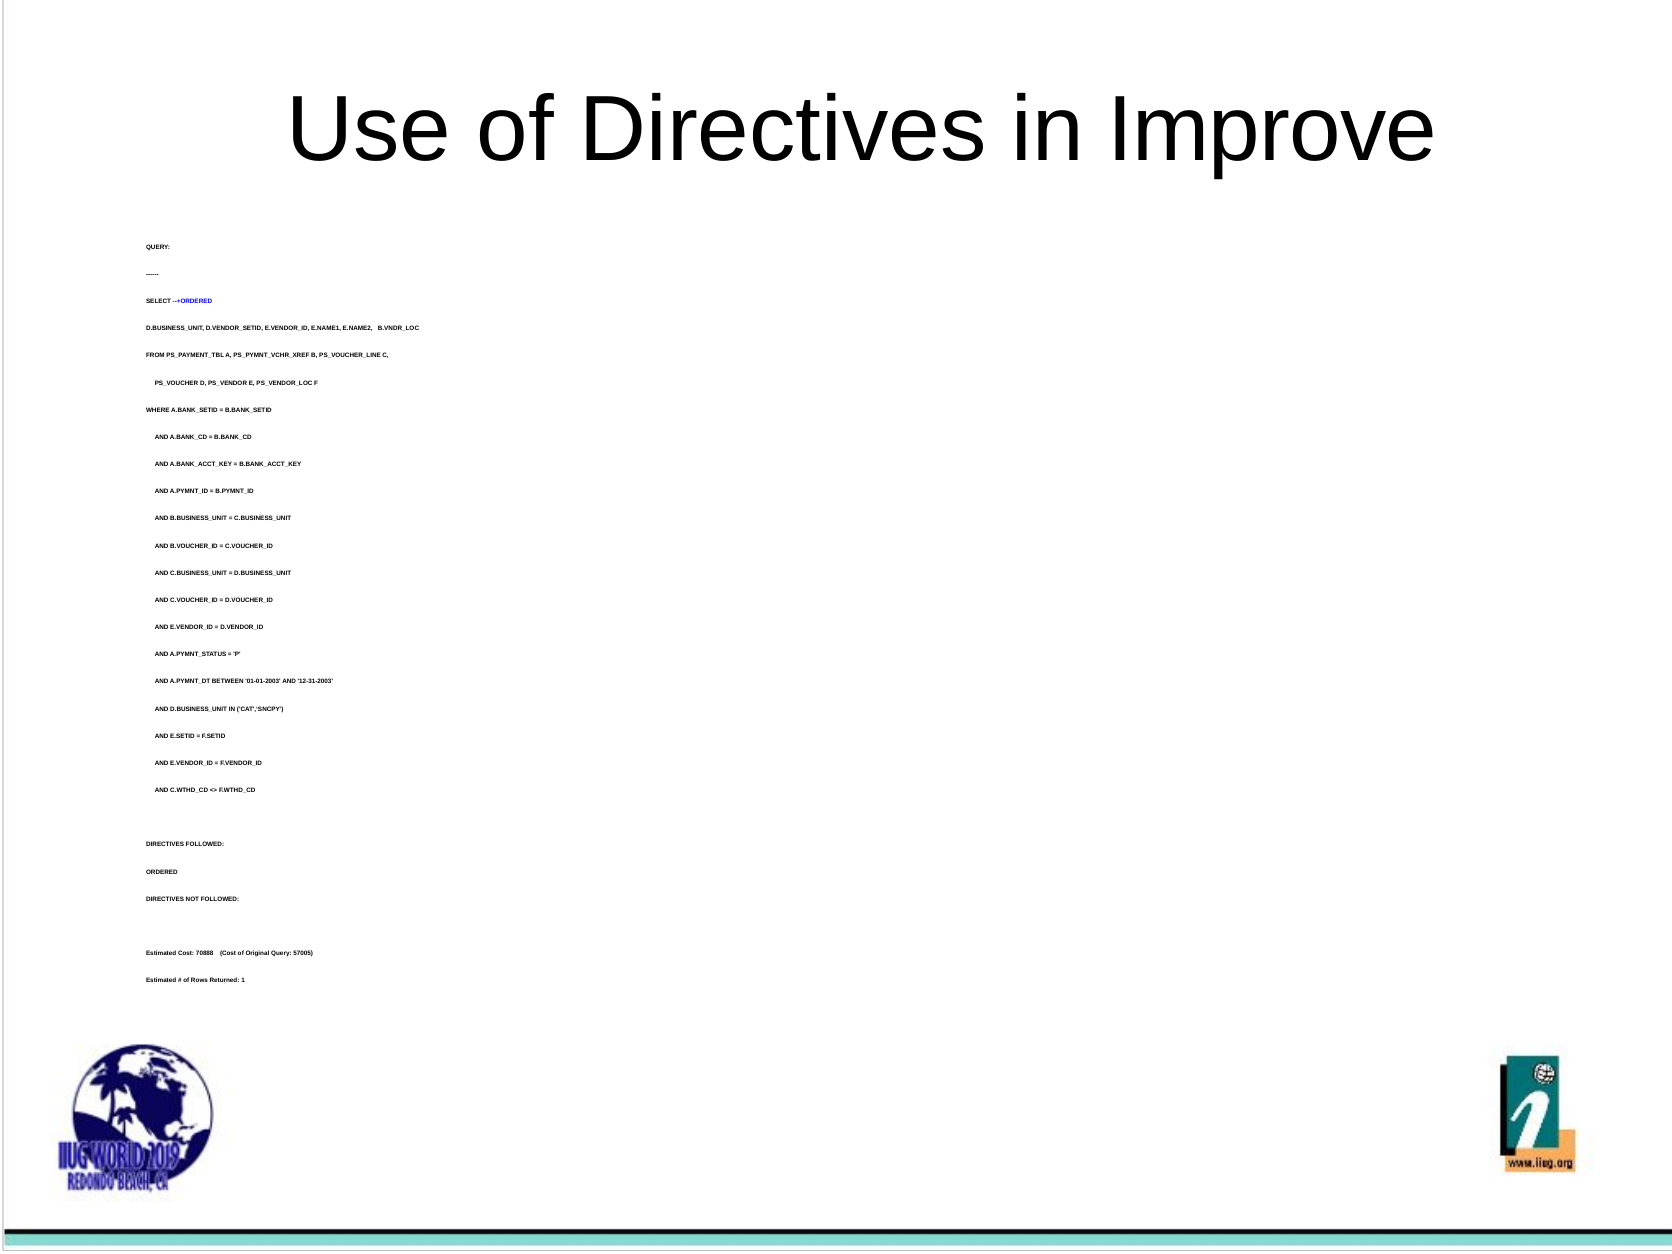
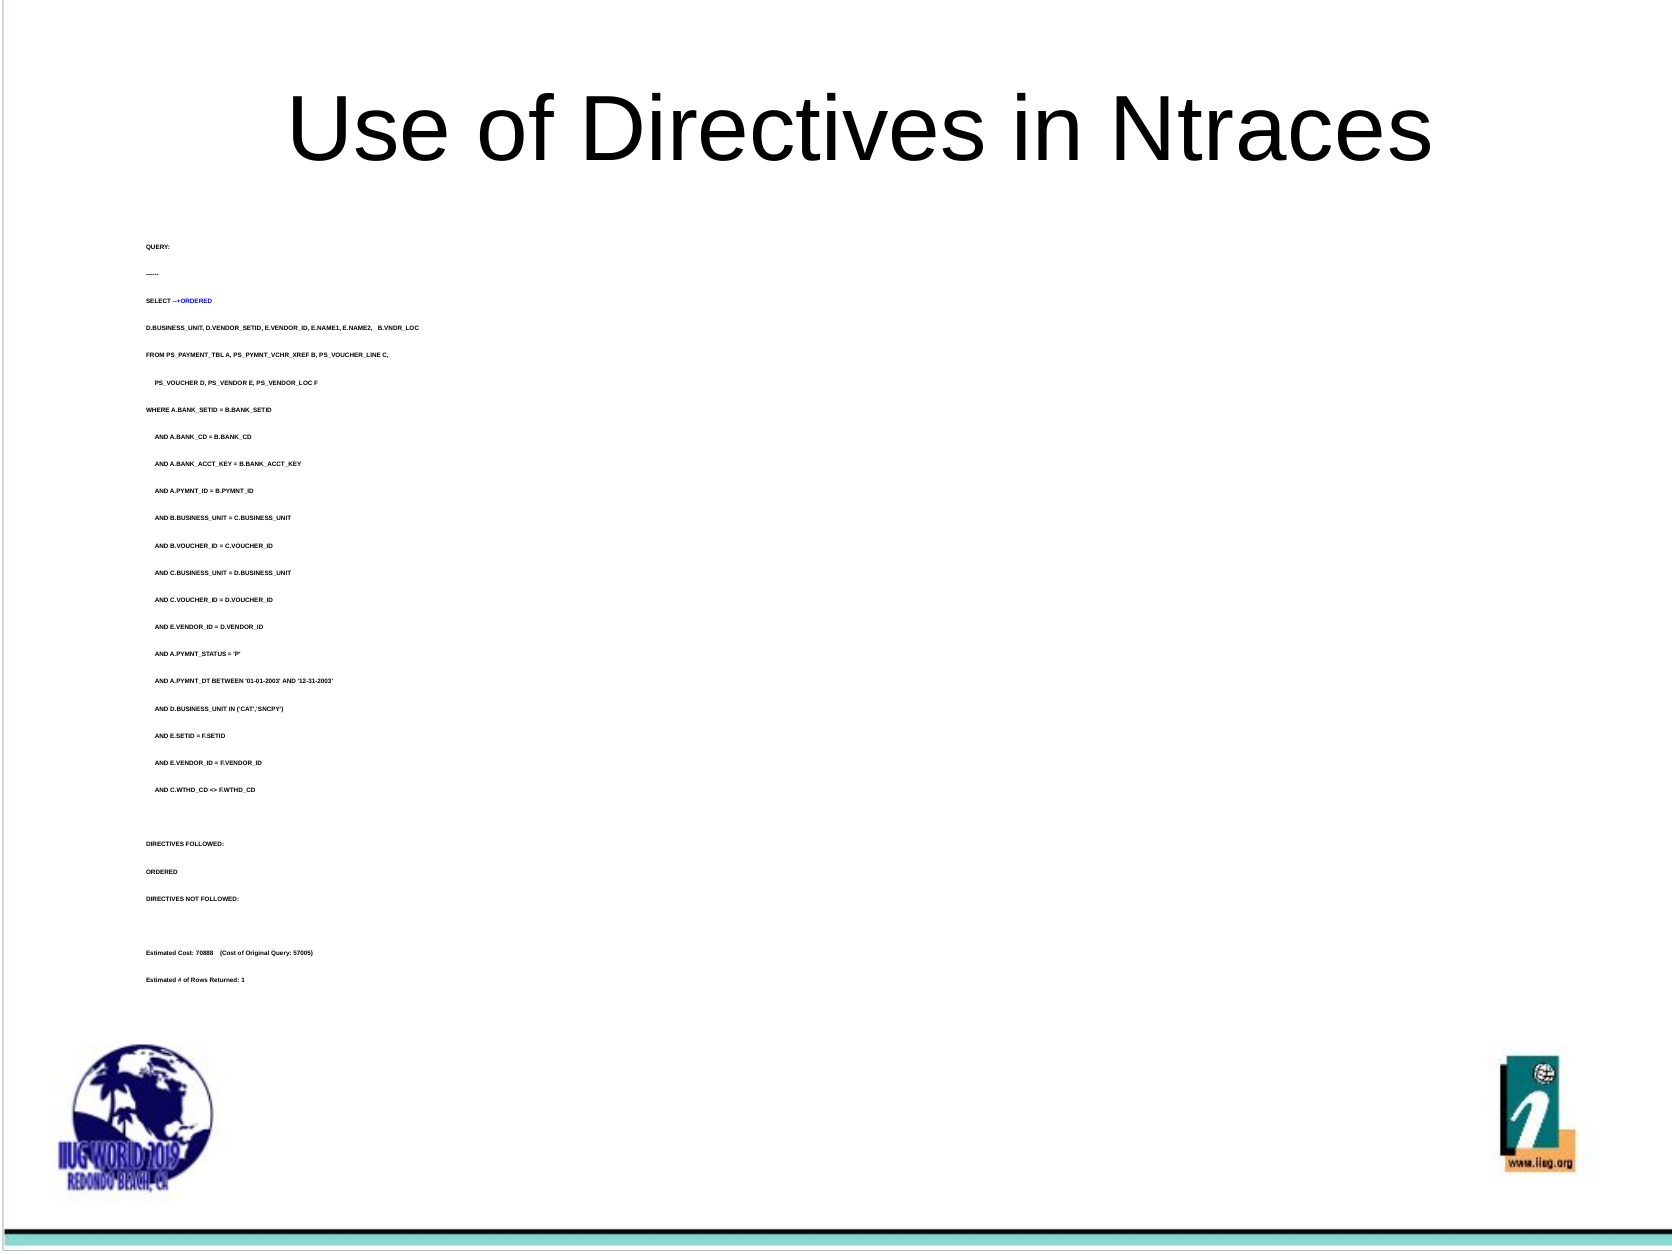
Improve: Improve -> Ntraces
